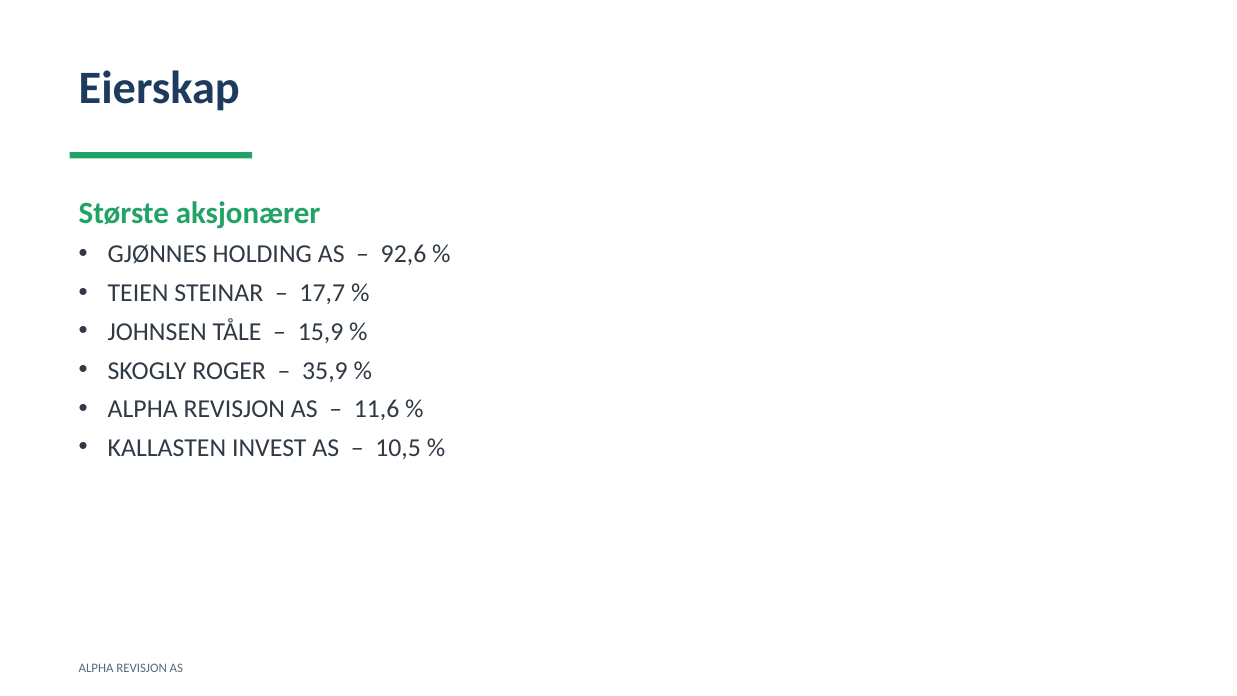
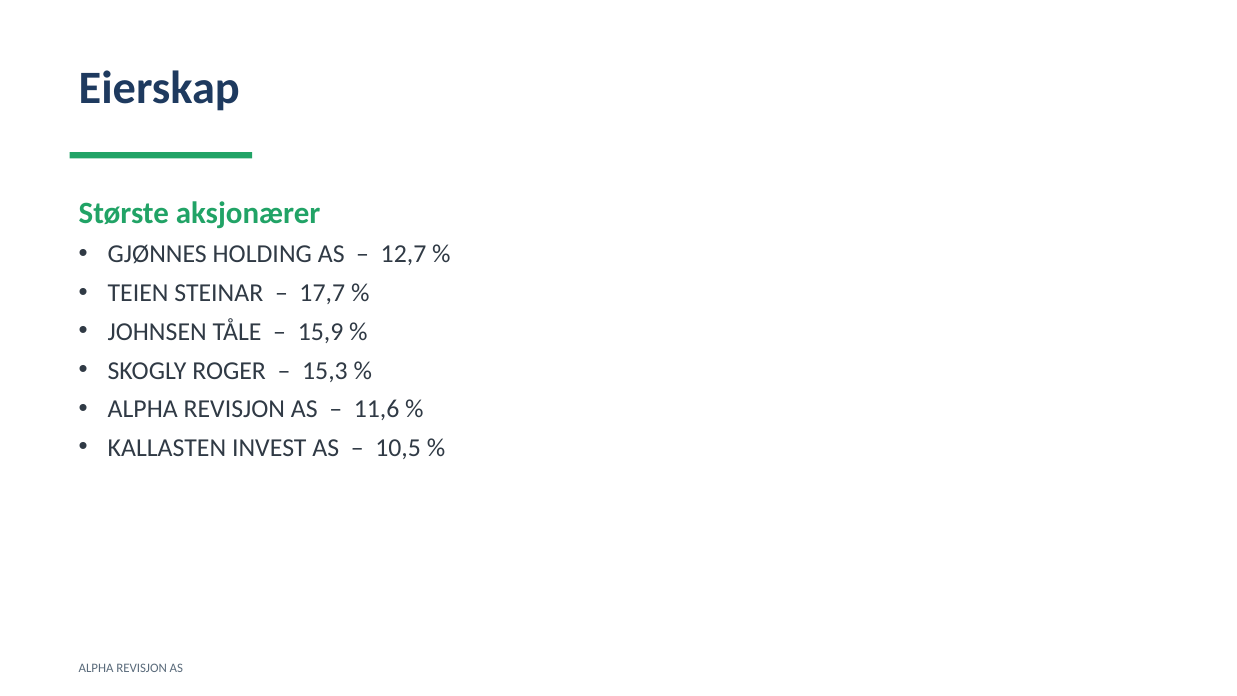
92,6: 92,6 -> 12,7
35,9: 35,9 -> 15,3
